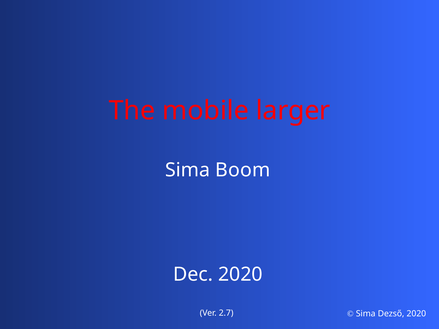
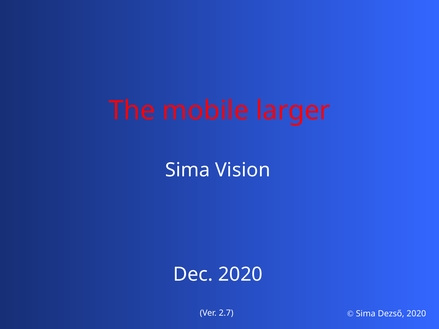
Boom: Boom -> Vision
